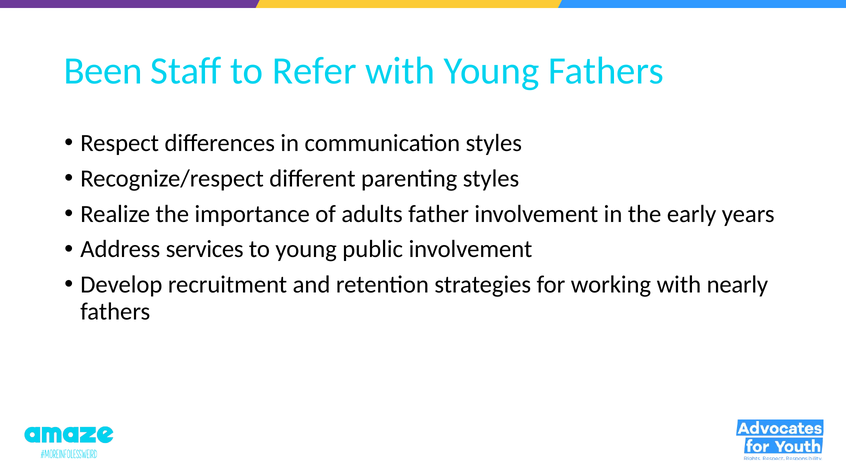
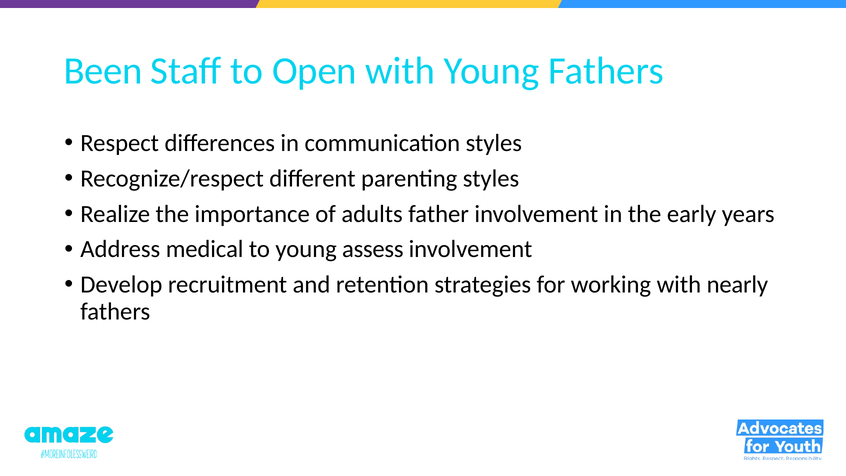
Refer: Refer -> Open
services: services -> medical
public: public -> assess
